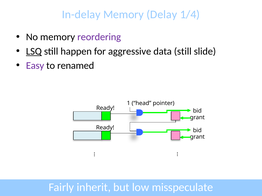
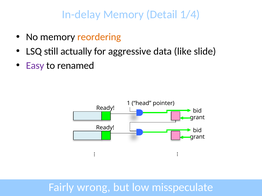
Delay: Delay -> Detail
reordering colour: purple -> orange
LSQ underline: present -> none
happen: happen -> actually
data still: still -> like
inherit: inherit -> wrong
